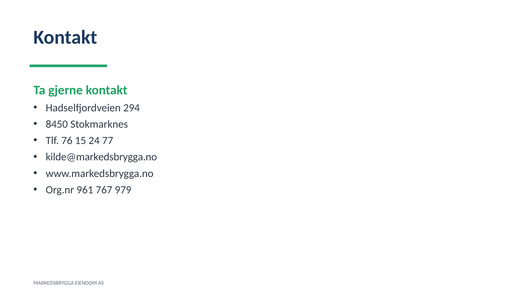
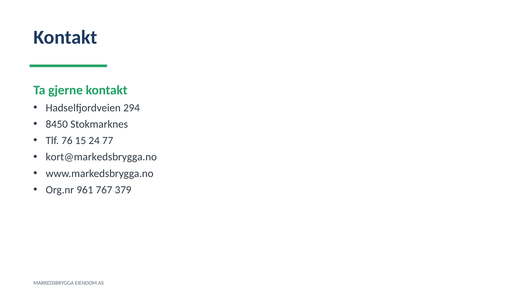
kilde@markedsbrygga.no: kilde@markedsbrygga.no -> kort@markedsbrygga.no
979: 979 -> 379
